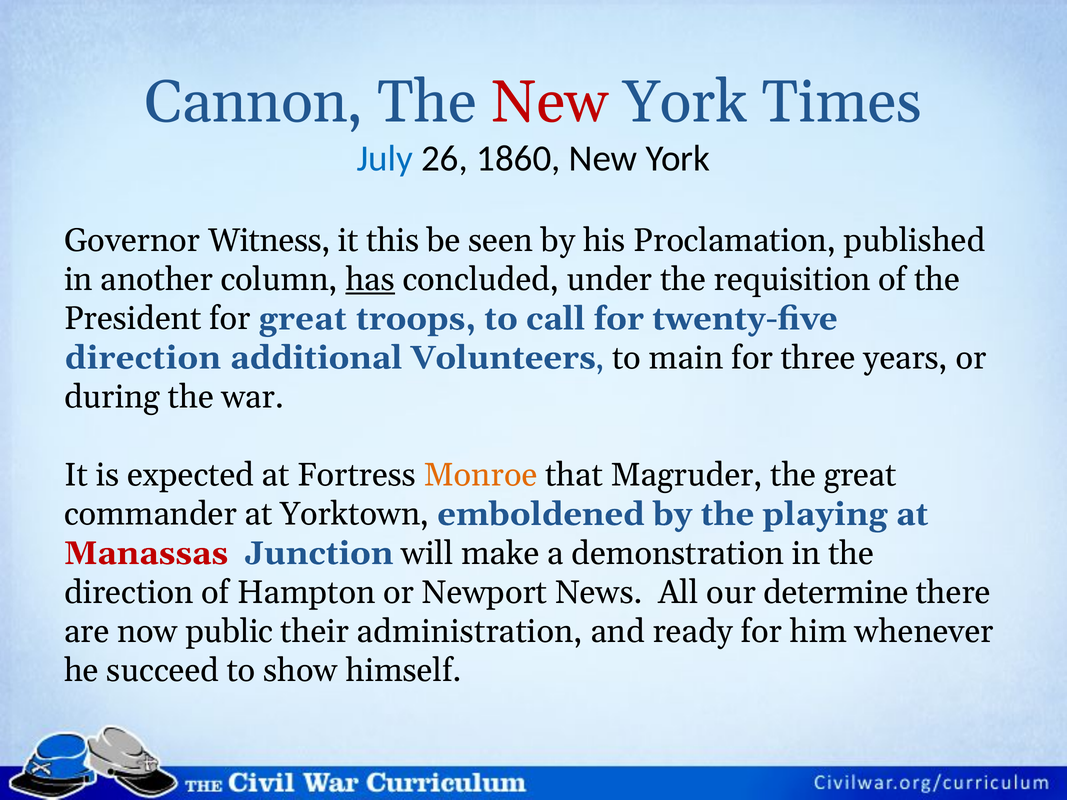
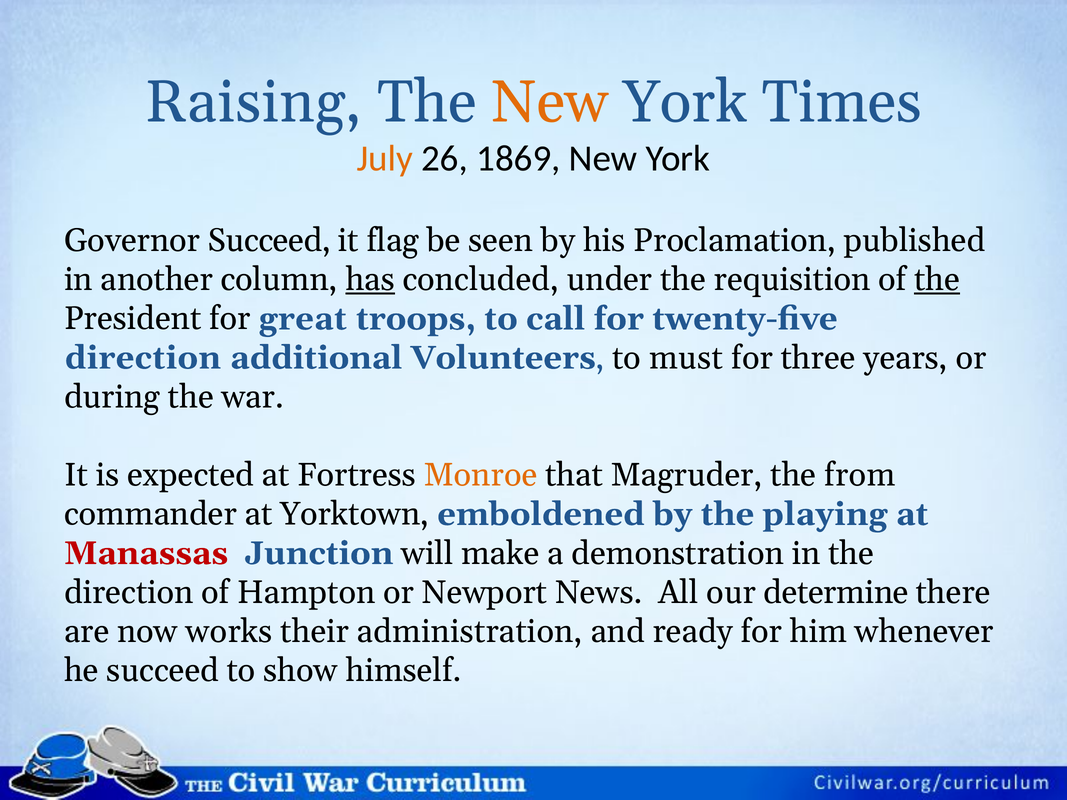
Cannon: Cannon -> Raising
New at (550, 102) colour: red -> orange
July colour: blue -> orange
1860: 1860 -> 1869
Governor Witness: Witness -> Succeed
this: this -> flag
the at (937, 280) underline: none -> present
main: main -> must
the great: great -> from
public: public -> works
